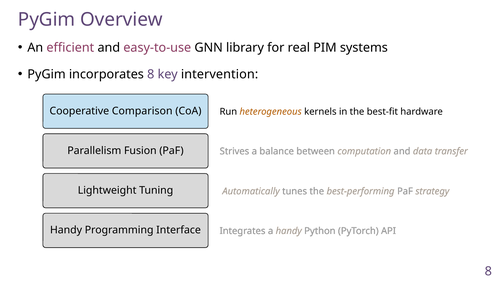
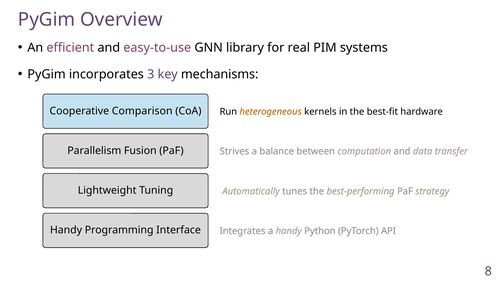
incorporates 8: 8 -> 3
intervention: intervention -> mechanisms
